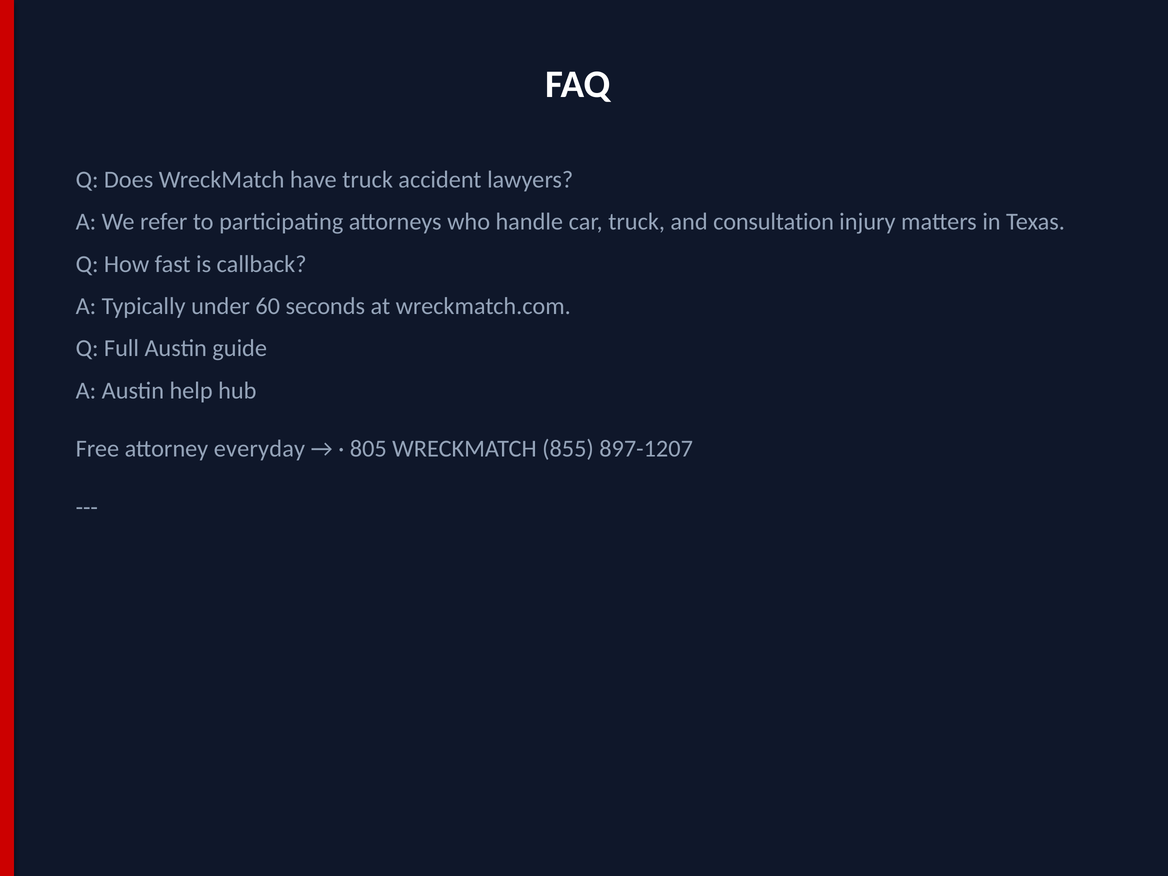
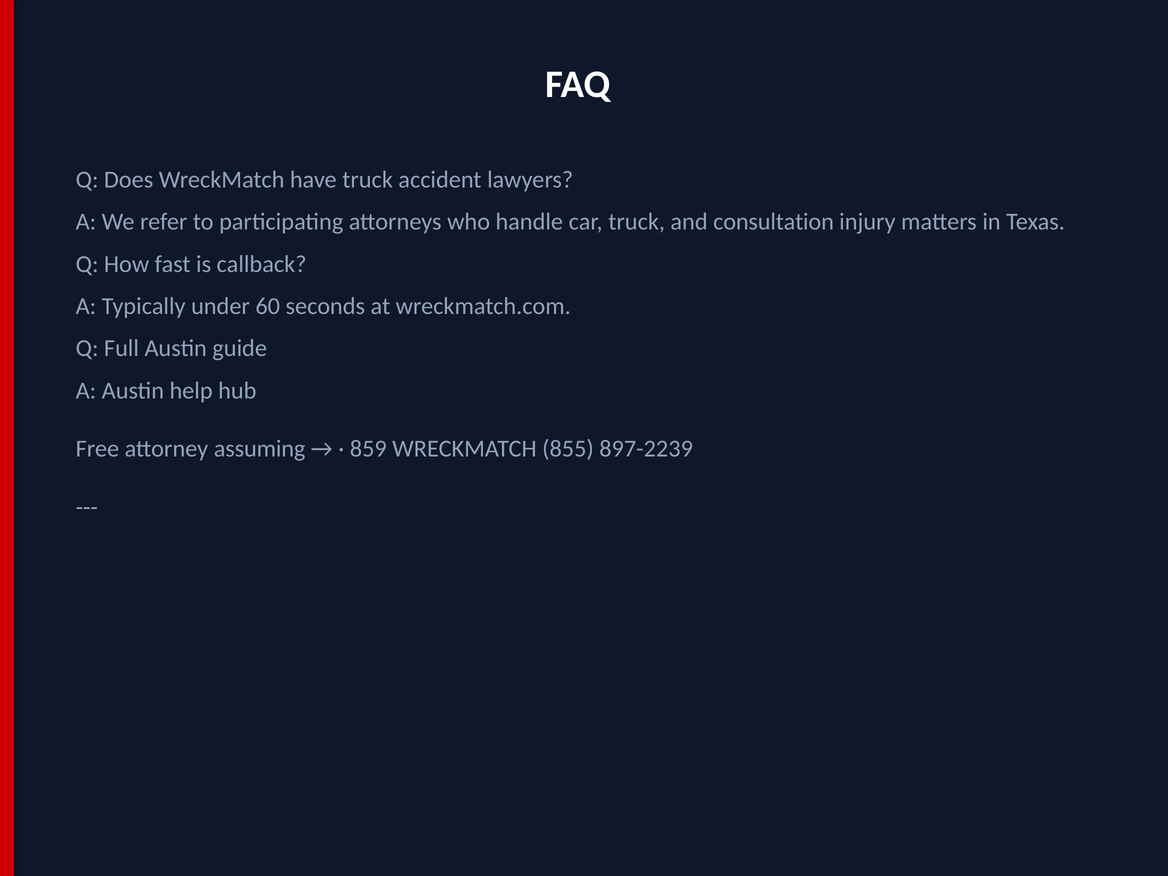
everyday: everyday -> assuming
805: 805 -> 859
897-1207: 897-1207 -> 897-2239
